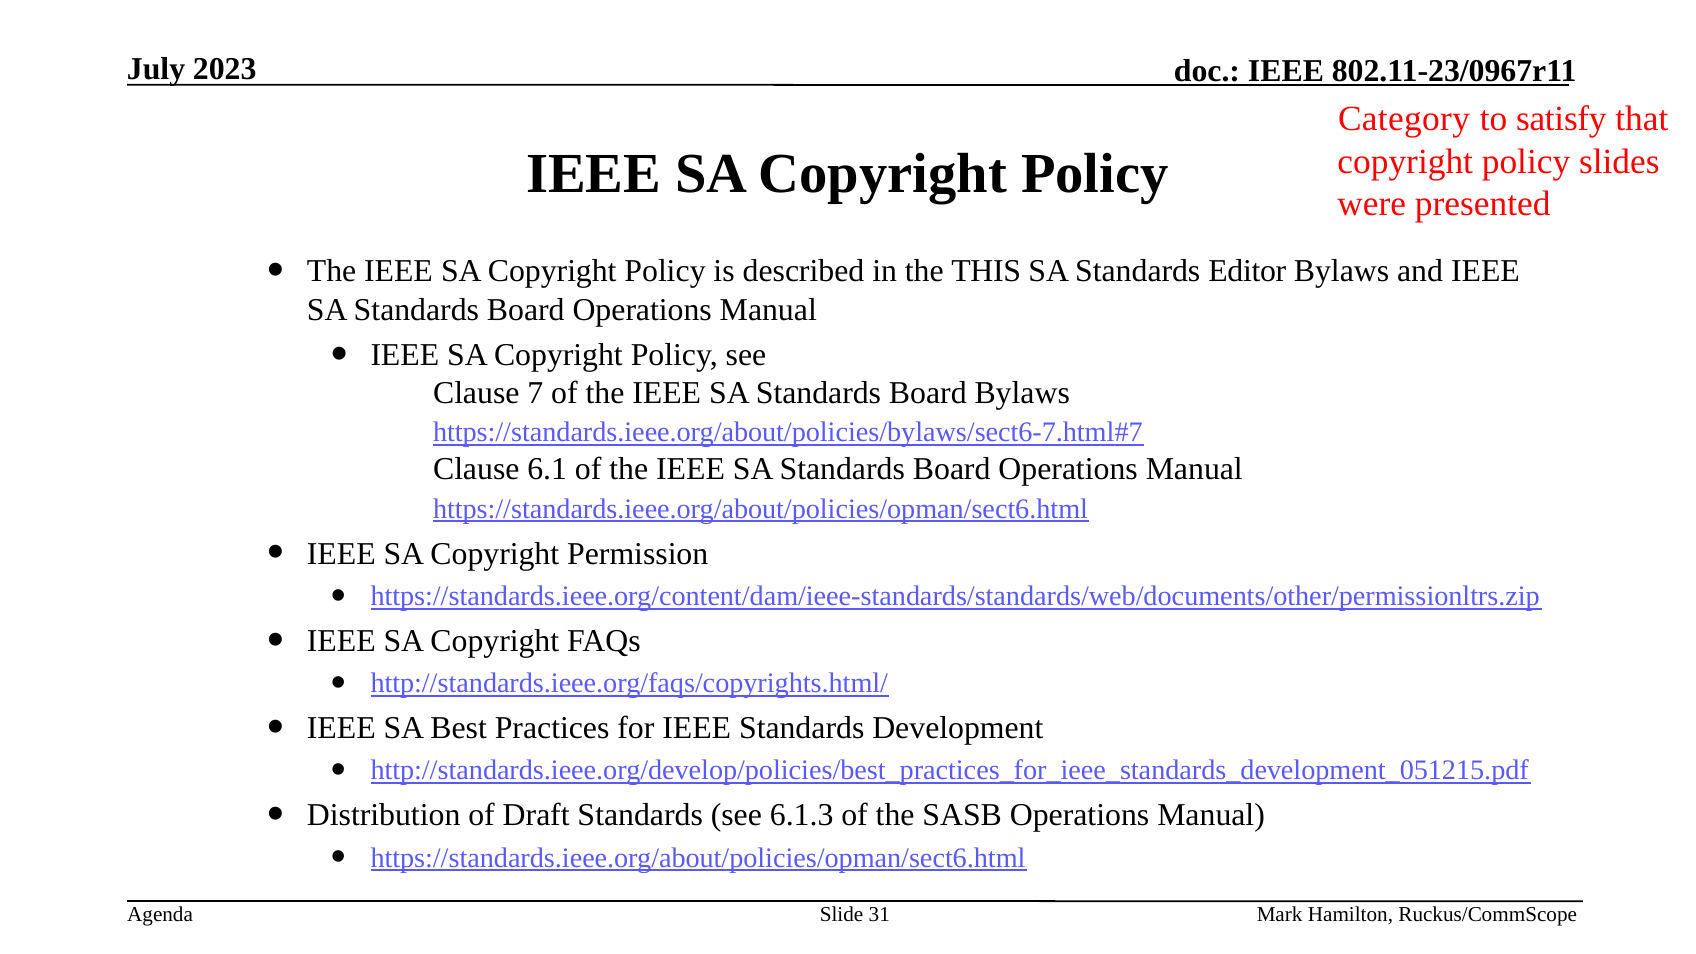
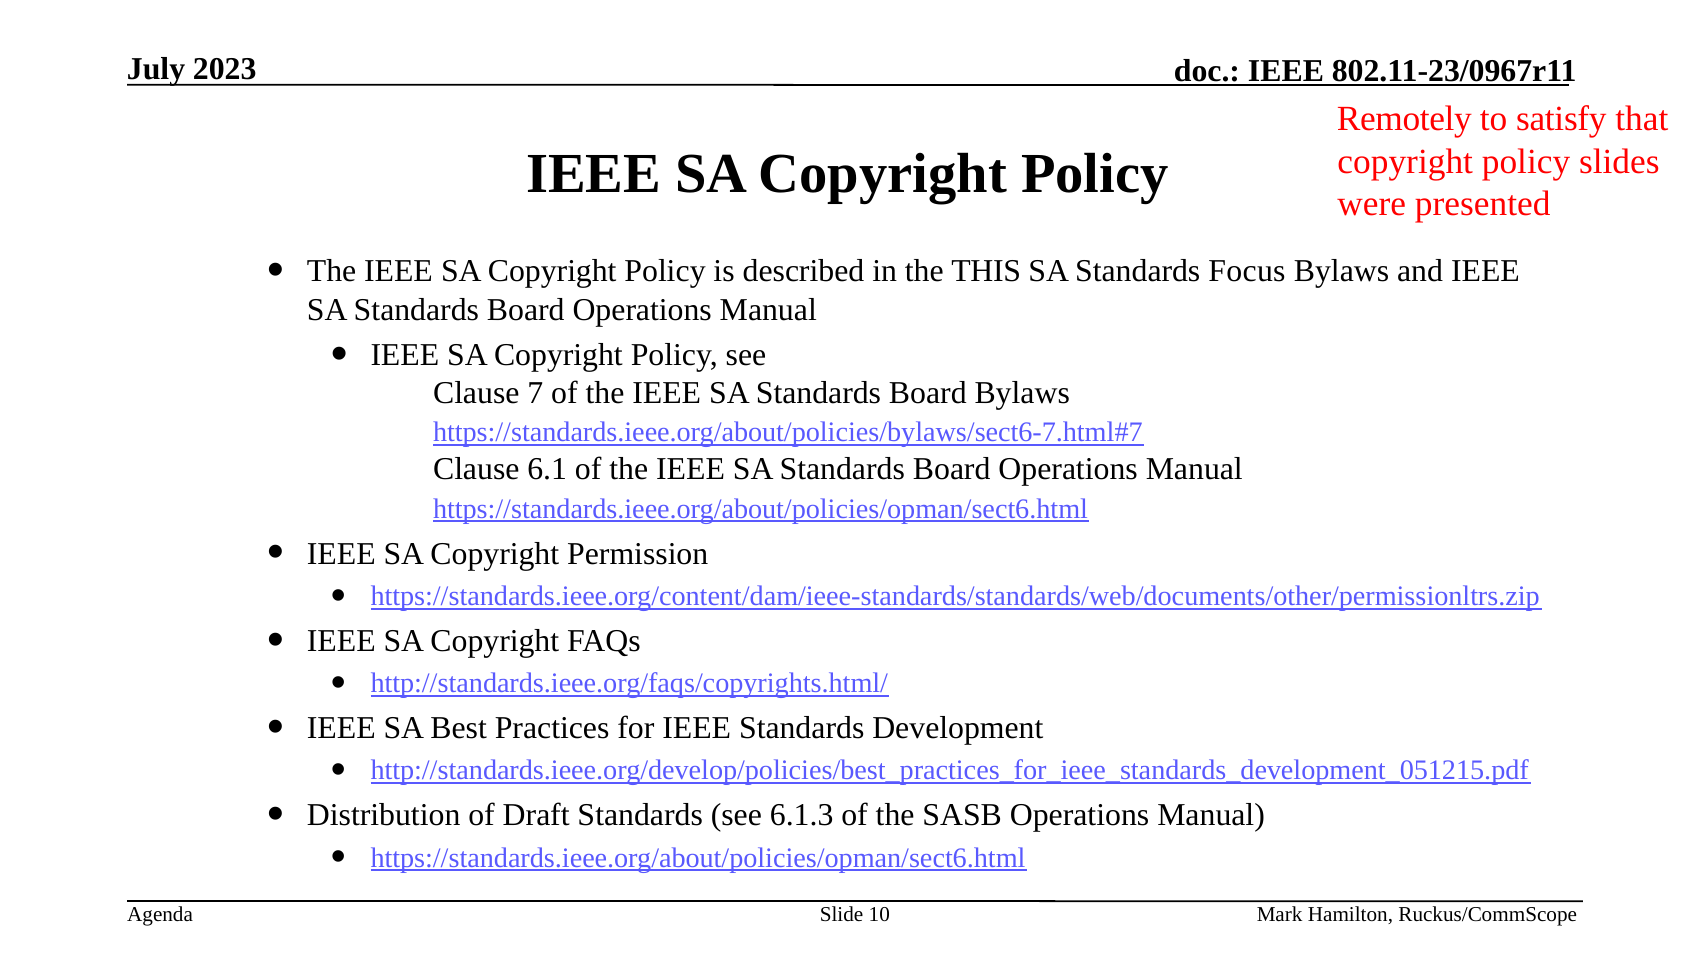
Category: Category -> Remotely
Editor: Editor -> Focus
31: 31 -> 10
